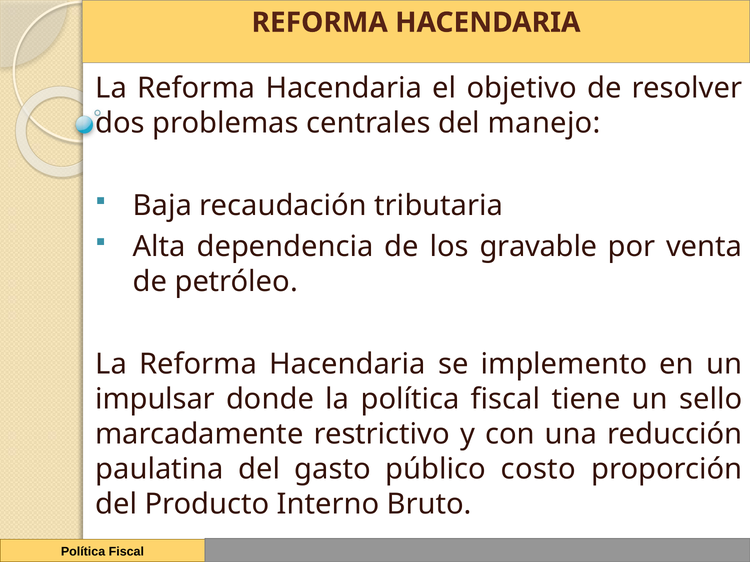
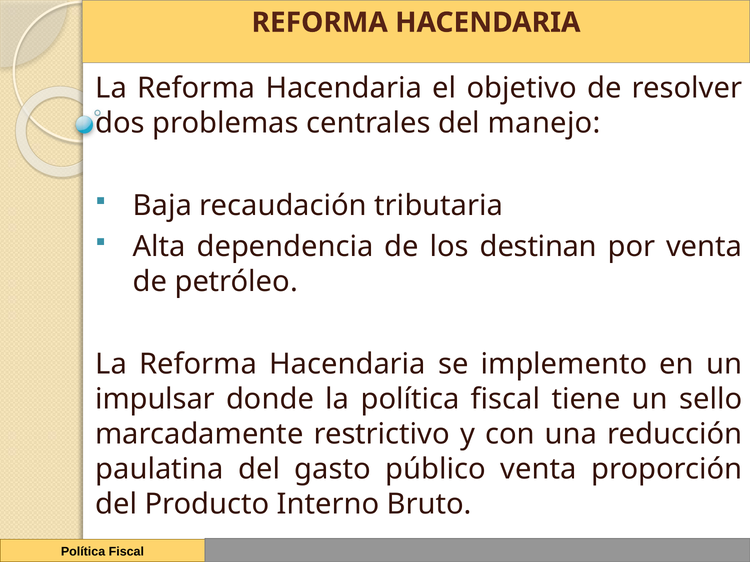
gravable: gravable -> destinan
público costo: costo -> venta
